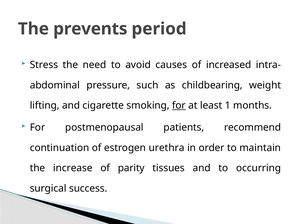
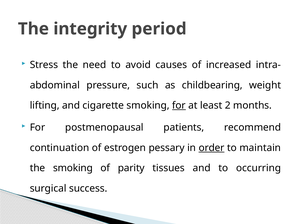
prevents: prevents -> integrity
1: 1 -> 2
urethra: urethra -> pessary
order underline: none -> present
the increase: increase -> smoking
